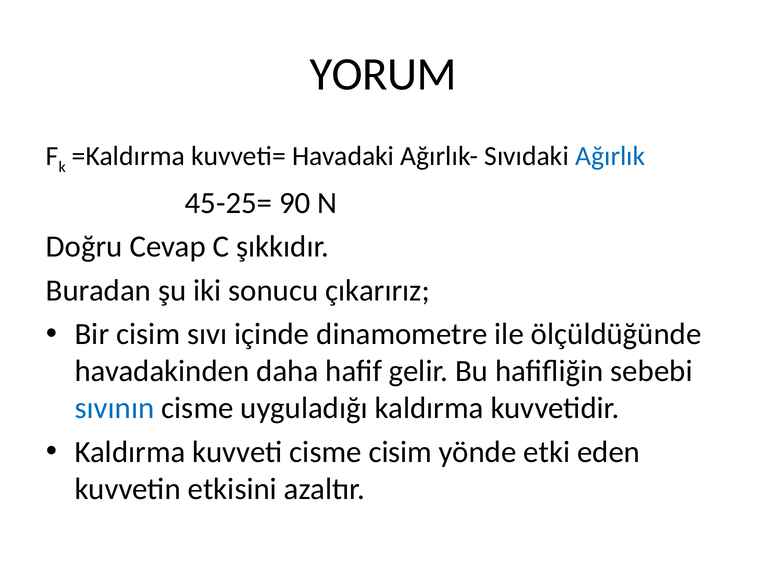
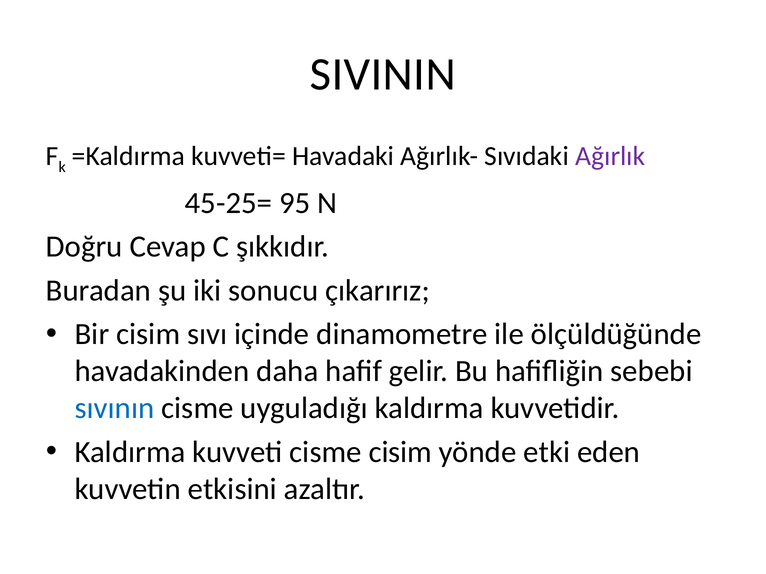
YORUM: YORUM -> SIVININ
Ağırlık colour: blue -> purple
90: 90 -> 95
